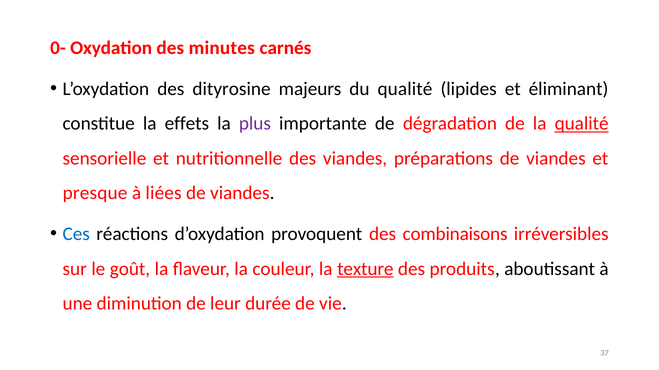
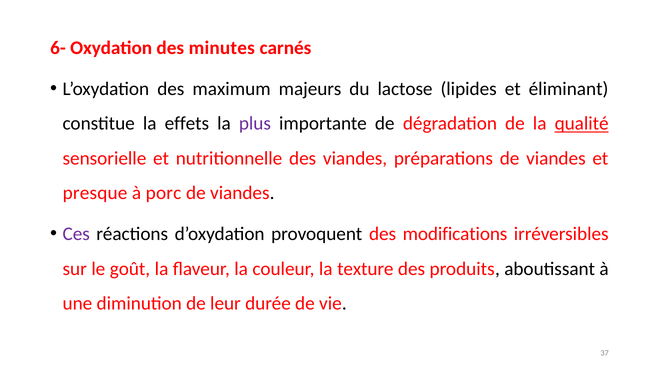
0-: 0- -> 6-
dityrosine: dityrosine -> maximum
du qualité: qualité -> lactose
liées: liées -> porc
Ces colour: blue -> purple
combinaisons: combinaisons -> modifications
texture underline: present -> none
